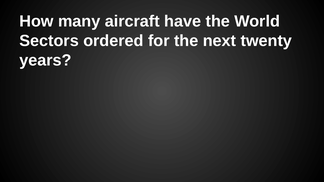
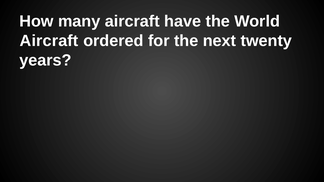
Sectors at (49, 41): Sectors -> Aircraft
